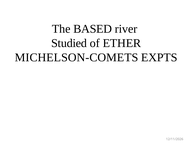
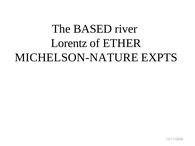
Studied: Studied -> Lorentz
MICHELSON-COMETS: MICHELSON-COMETS -> MICHELSON-NATURE
